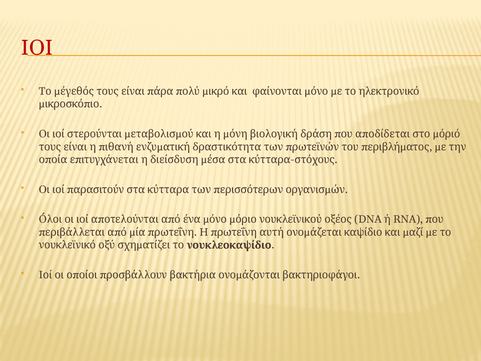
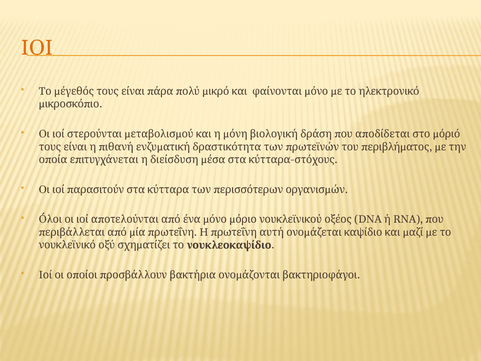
ΙΟΙ colour: red -> orange
